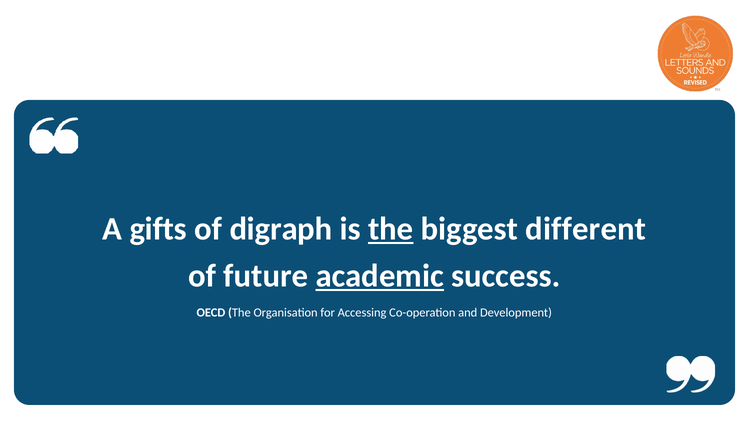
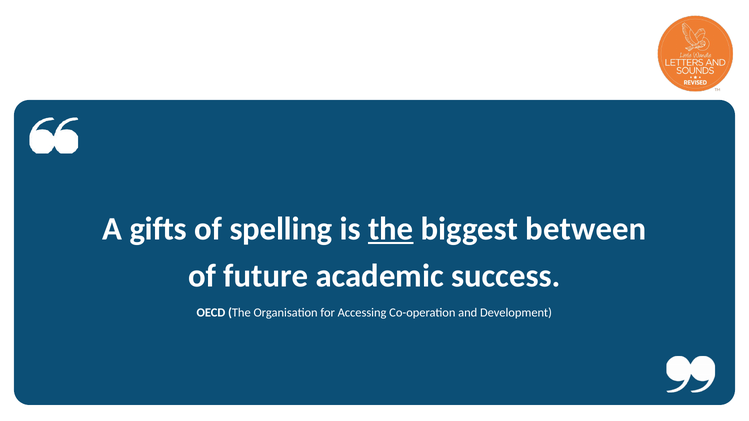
digraph: digraph -> spelling
different: different -> between
academic underline: present -> none
